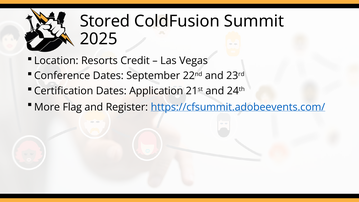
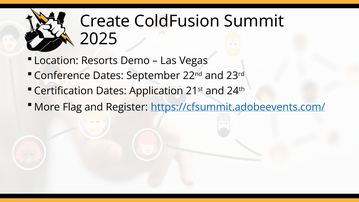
Stored: Stored -> Create
Credit: Credit -> Demo
